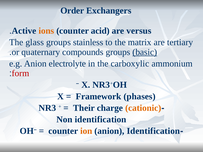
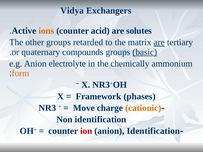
Order: Order -> Vidya
versus: versus -> solutes
glass: glass -> other
stainless: stainless -> retarded
are at (159, 42) underline: none -> present
carboxylic: carboxylic -> chemically
form colour: red -> orange
Their: Their -> Move
ion colour: orange -> red
